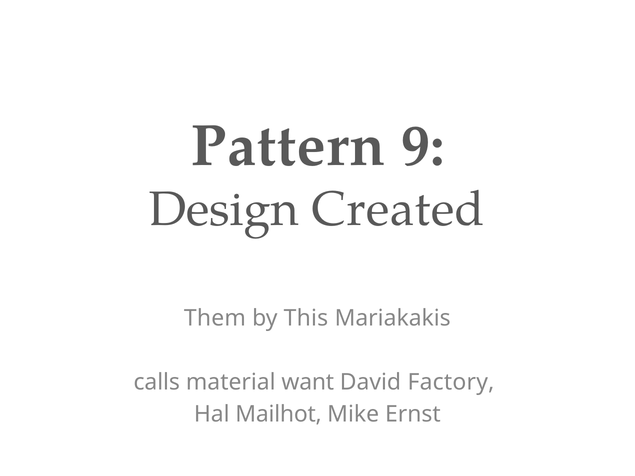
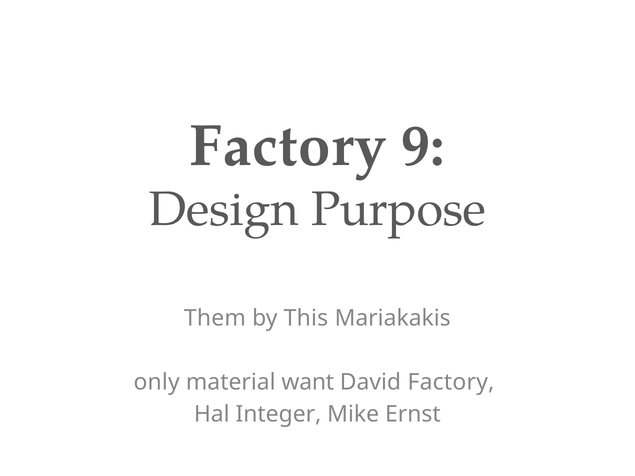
Pattern at (288, 146): Pattern -> Factory
Created: Created -> Purpose
calls: calls -> only
Mailhot: Mailhot -> Integer
